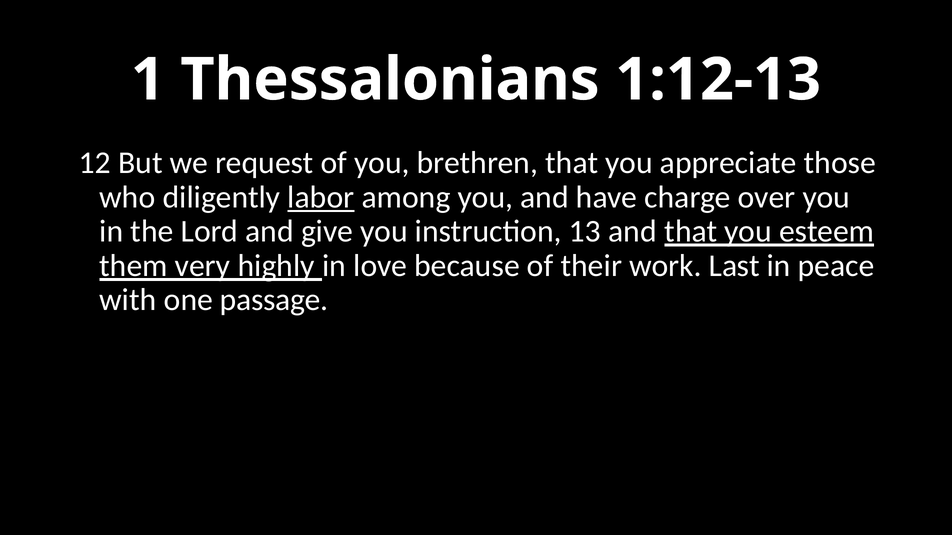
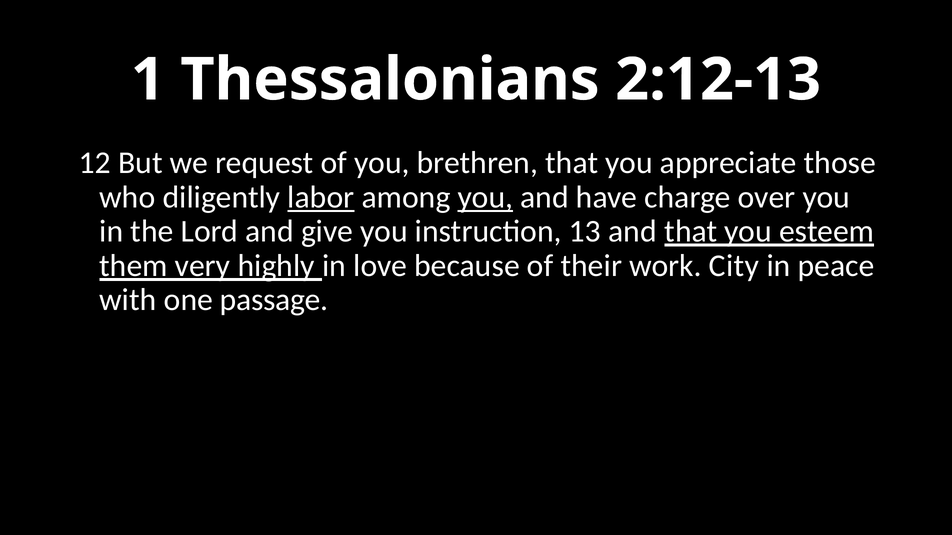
1:12-13: 1:12-13 -> 2:12-13
you at (485, 197) underline: none -> present
Last: Last -> City
